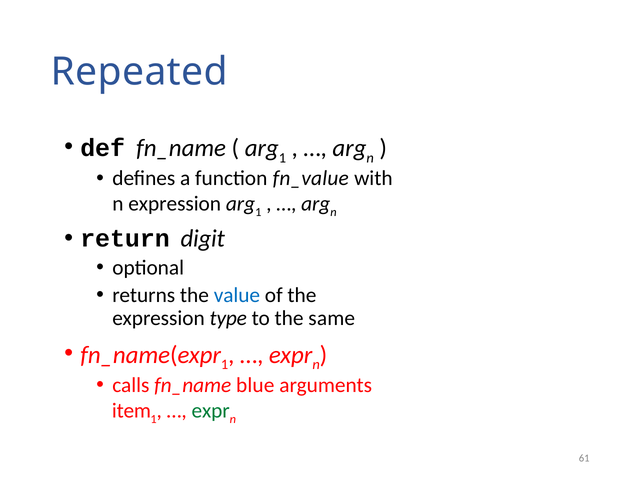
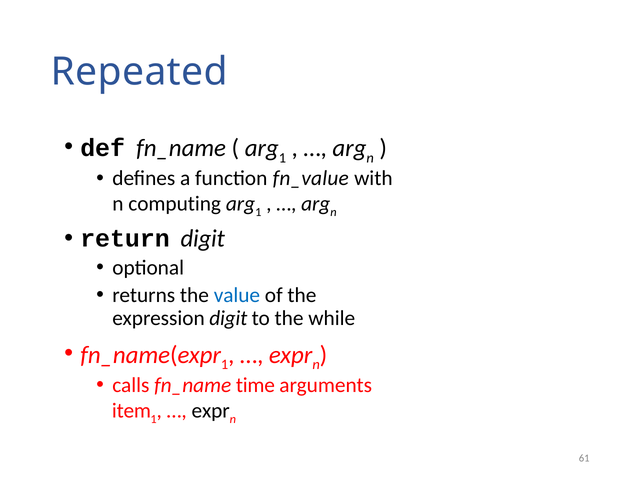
n expression: expression -> computing
expression type: type -> digit
same: same -> while
blue: blue -> time
expr at (211, 411) colour: green -> black
